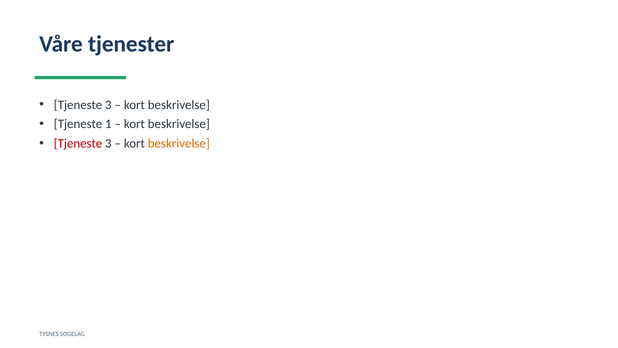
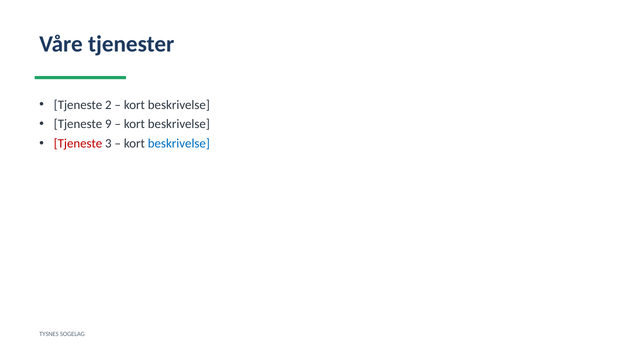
3 at (108, 105): 3 -> 2
1: 1 -> 9
beskrivelse at (179, 143) colour: orange -> blue
